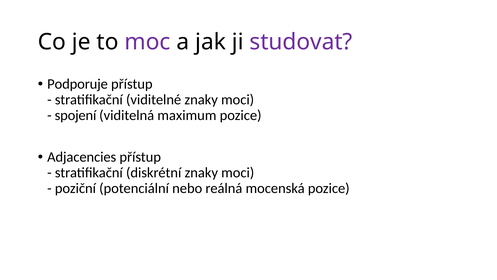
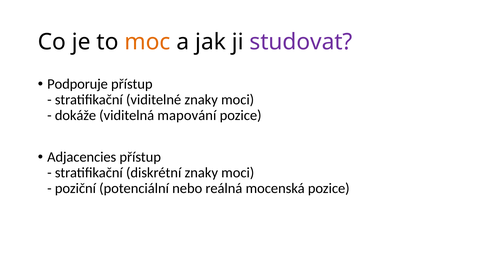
moc colour: purple -> orange
spojení: spojení -> dokáže
maximum: maximum -> mapování
